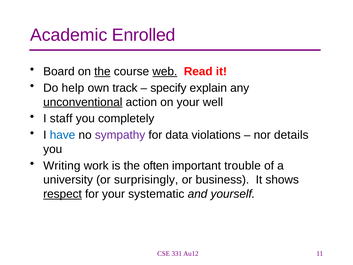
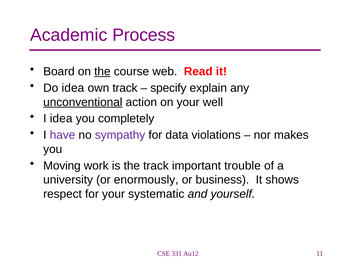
Enrolled: Enrolled -> Process
web underline: present -> none
Do help: help -> idea
I staff: staff -> idea
have colour: blue -> purple
details: details -> makes
Writing: Writing -> Moving
the often: often -> track
surprisingly: surprisingly -> enormously
respect underline: present -> none
